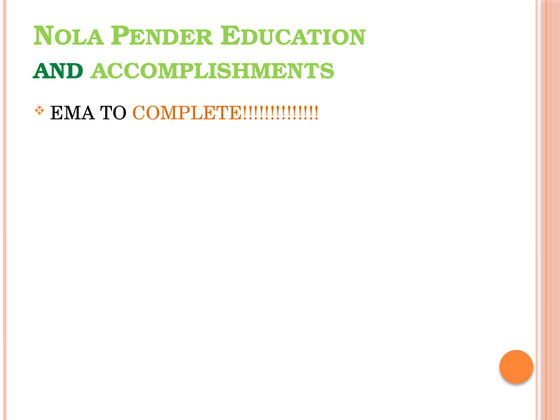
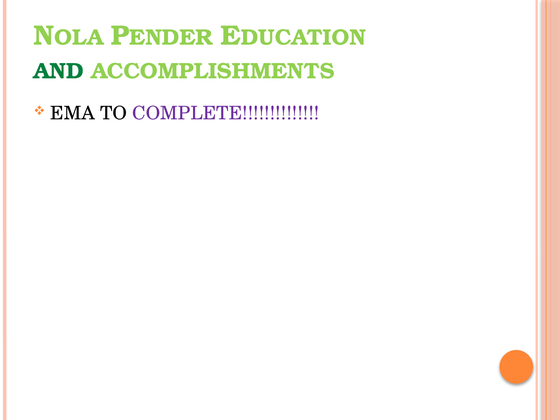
COMPLETE colour: orange -> purple
